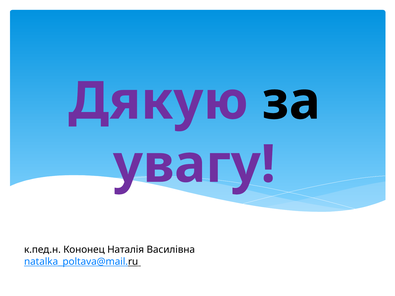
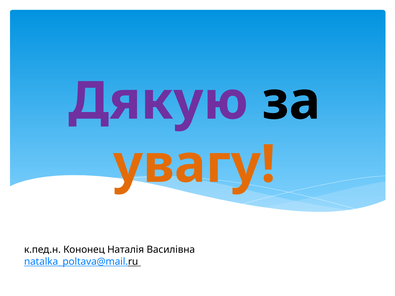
увагу colour: purple -> orange
